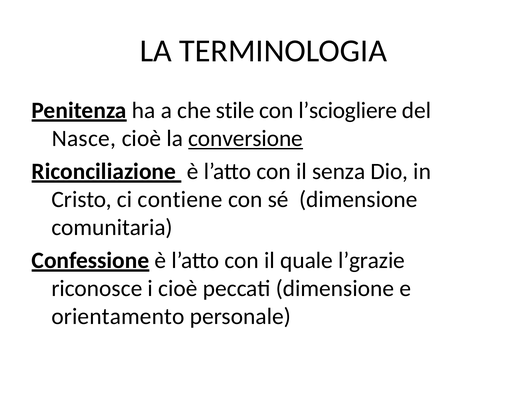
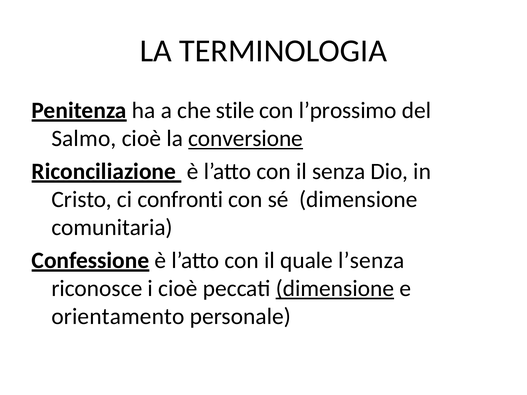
l’sciogliere: l’sciogliere -> l’prossimo
Nasce: Nasce -> Salmo
contiene: contiene -> confronti
l’grazie: l’grazie -> l’senza
dimensione at (335, 289) underline: none -> present
